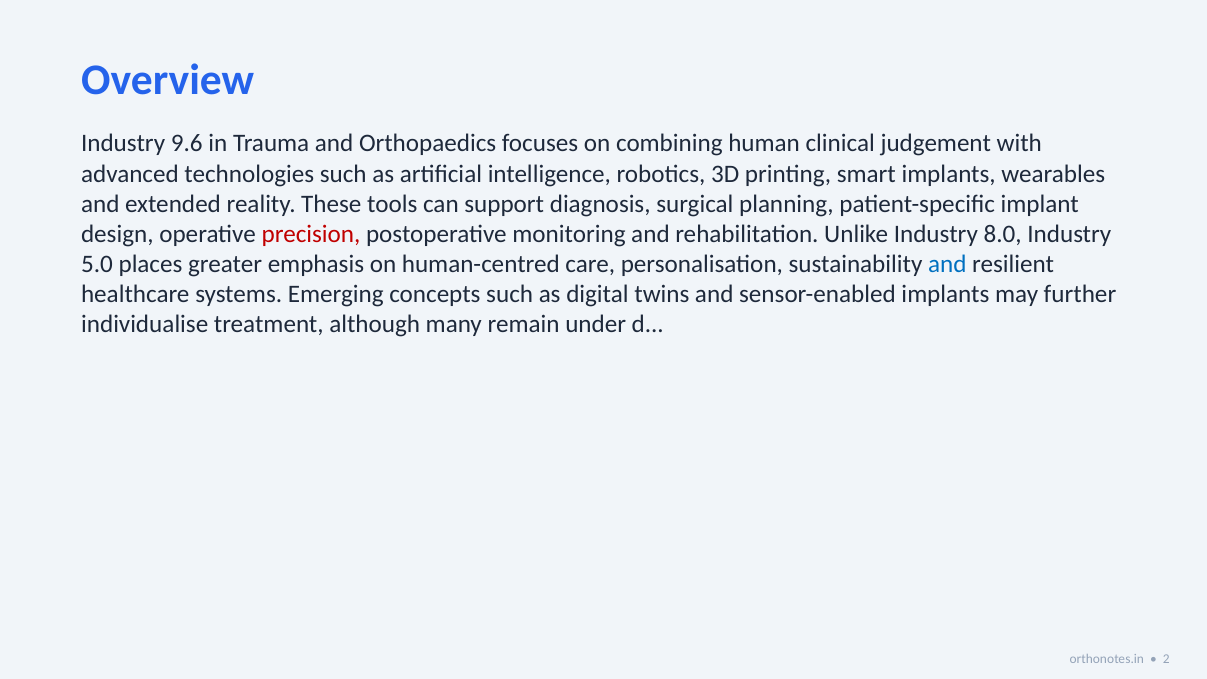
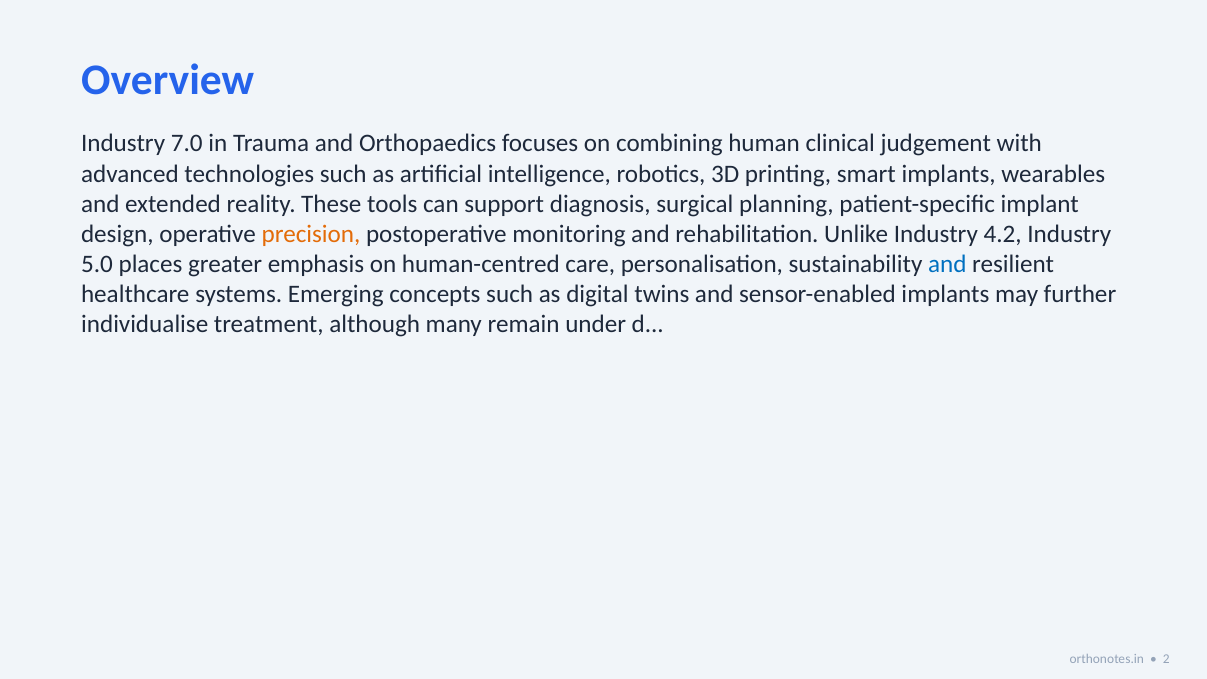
9.6: 9.6 -> 7.0
precision colour: red -> orange
8.0: 8.0 -> 4.2
